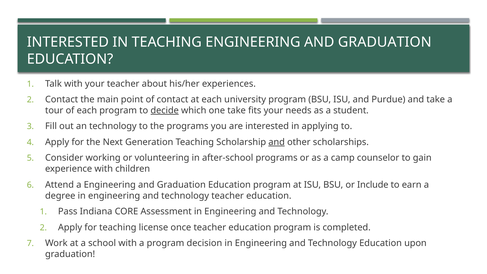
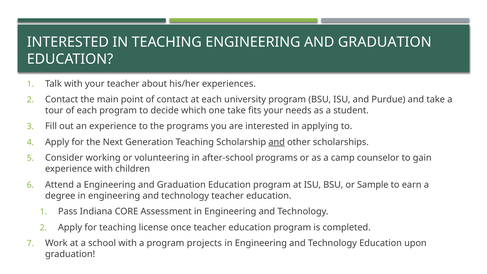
decide underline: present -> none
an technology: technology -> experience
Include: Include -> Sample
decision: decision -> projects
